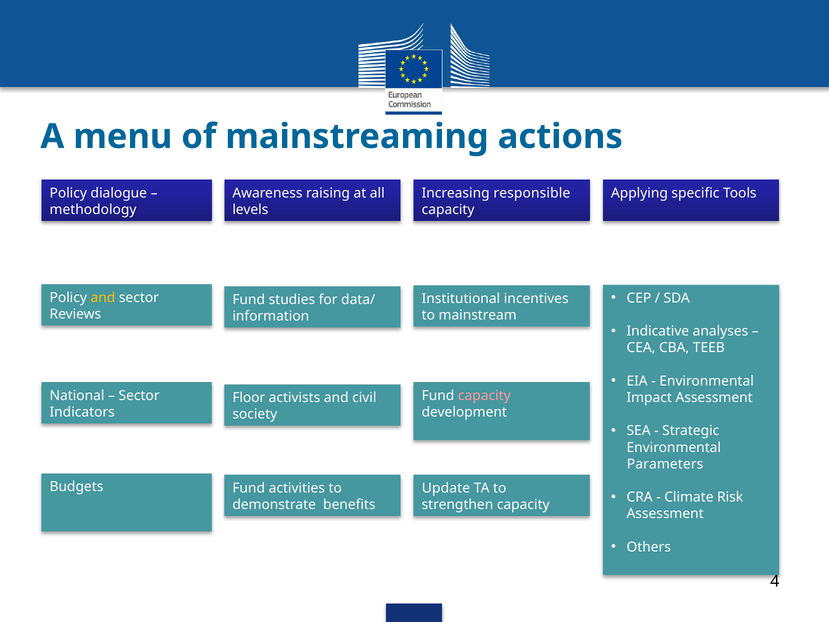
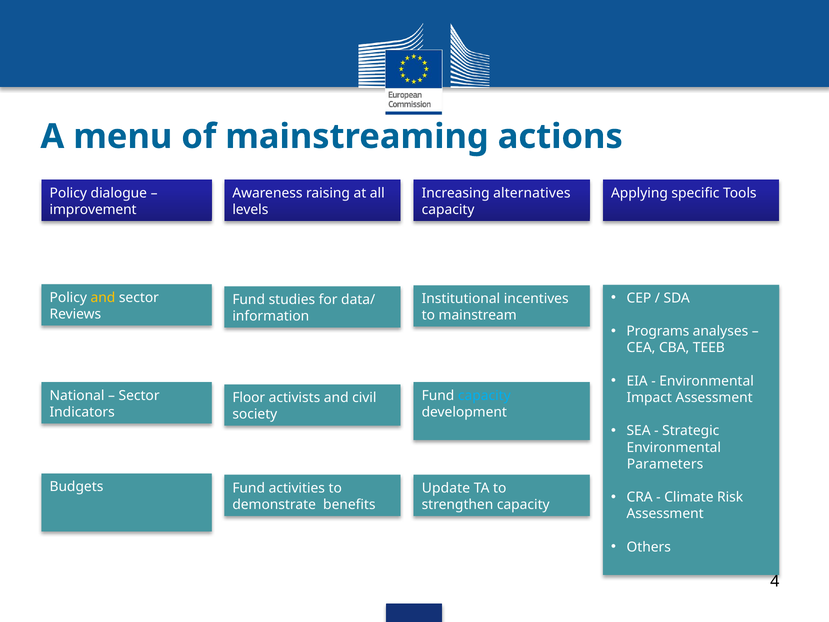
responsible: responsible -> alternatives
methodology: methodology -> improvement
Indicative: Indicative -> Programs
capacity at (484, 395) colour: pink -> light blue
